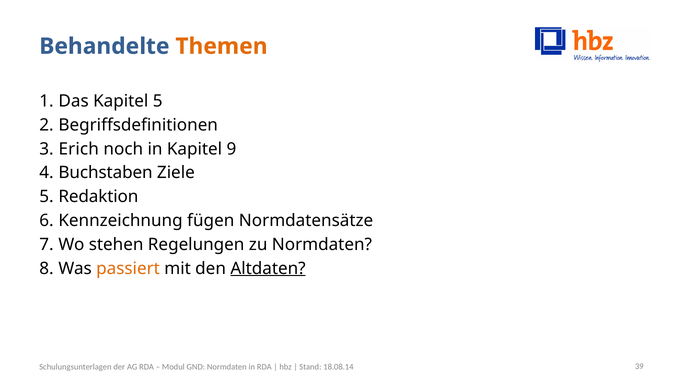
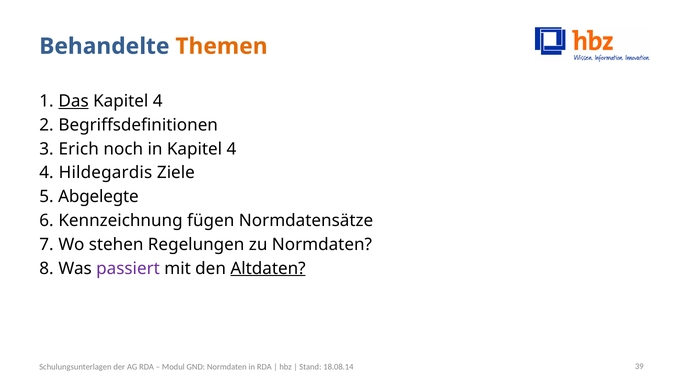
Das underline: none -> present
5 at (158, 101): 5 -> 4
in Kapitel 9: 9 -> 4
Buchstaben: Buchstaben -> Hildegardis
Redaktion: Redaktion -> Abgelegte
passiert colour: orange -> purple
